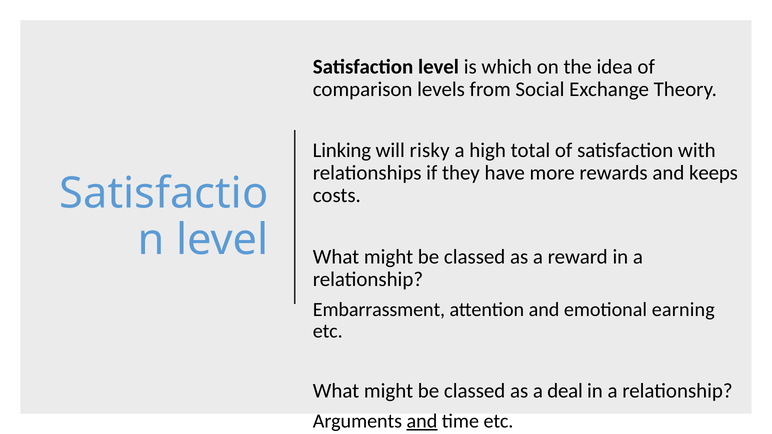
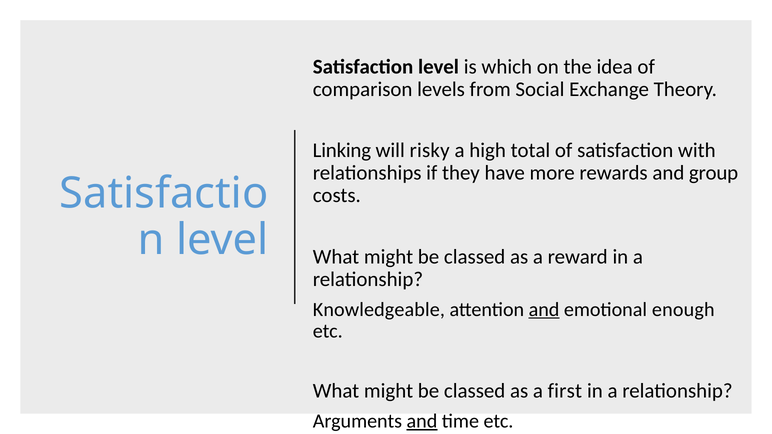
keeps: keeps -> group
Embarrassment: Embarrassment -> Knowledgeable
and at (544, 310) underline: none -> present
earning: earning -> enough
deal: deal -> first
